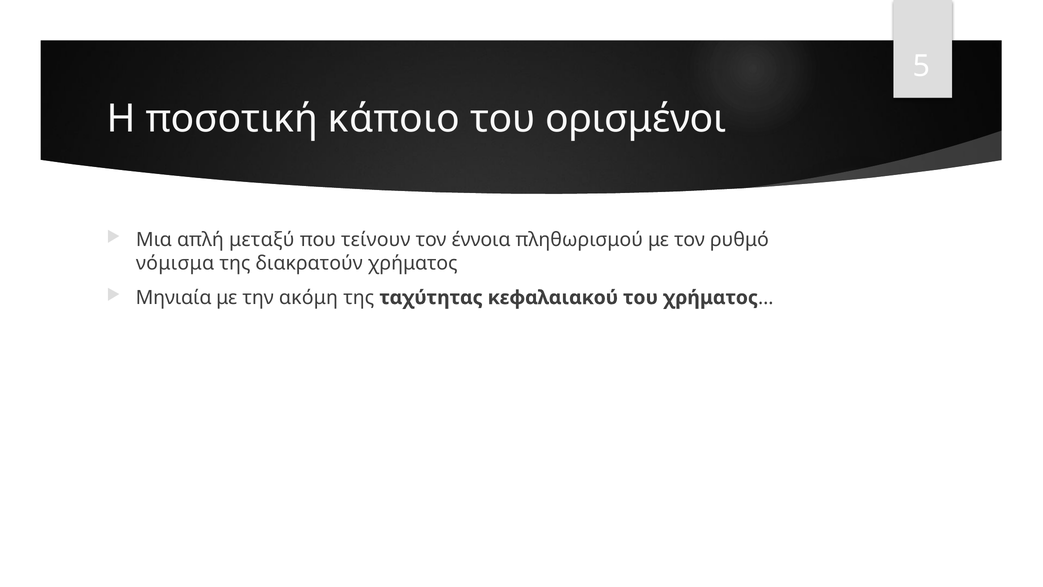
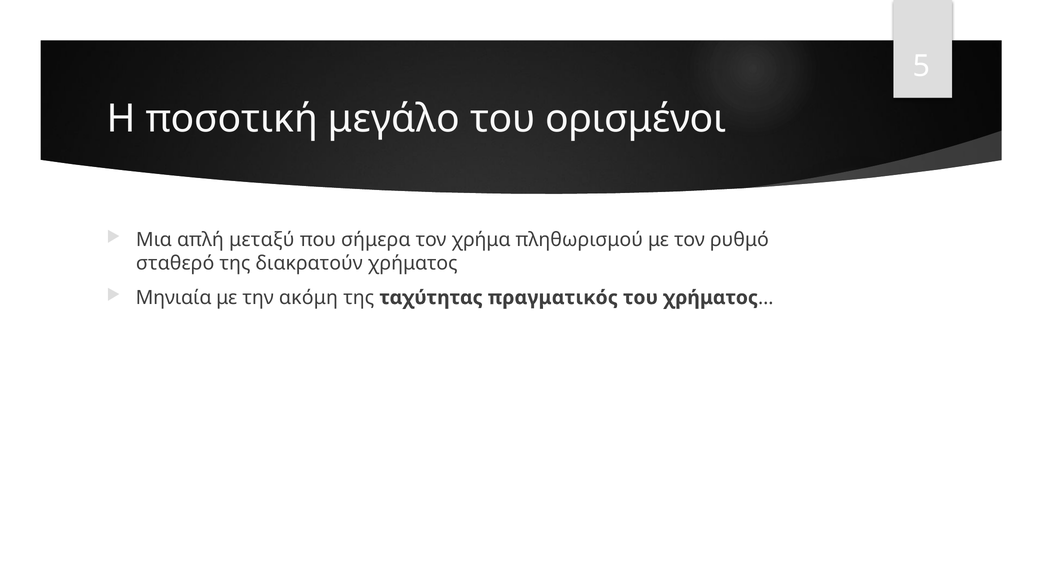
κάποιο: κάποιο -> μεγάλο
τείνουν: τείνουν -> σήμερα
έννοια: έννοια -> χρήμα
νόμισμα: νόμισμα -> σταθερό
κεφαλαιακού: κεφαλαιακού -> πραγματικός
